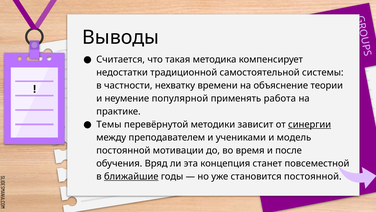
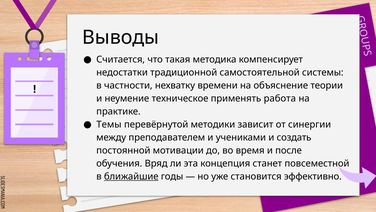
популярной: популярной -> техническое
синергии underline: present -> none
модель: модель -> создать
становится постоянной: постоянной -> эффективно
